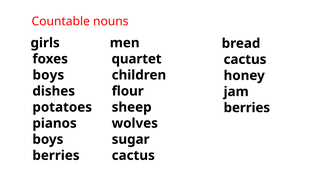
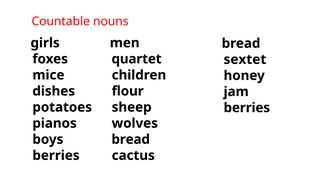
cactus at (245, 60): cactus -> sextet
boys at (48, 75): boys -> mice
sugar at (131, 139): sugar -> bread
